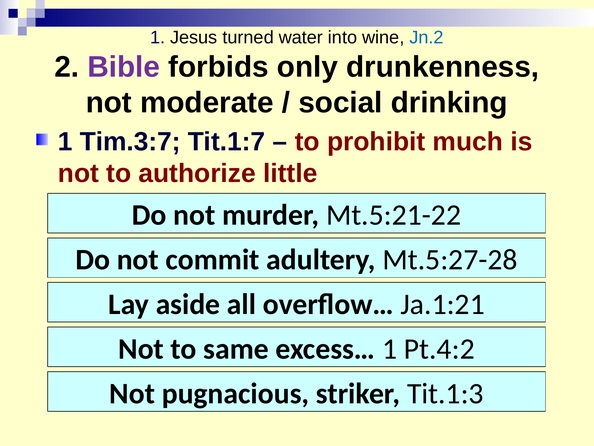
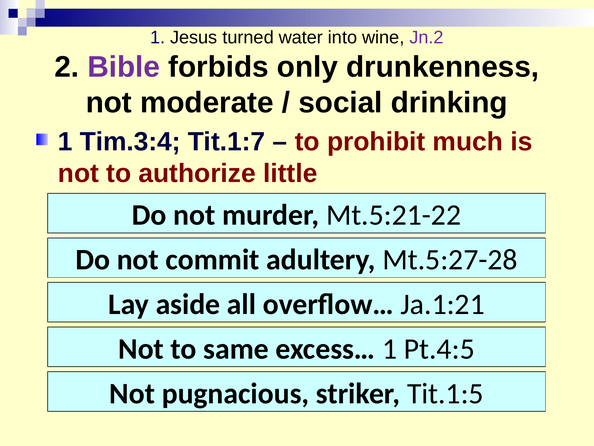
Jn.2 colour: blue -> purple
Tim.3:7: Tim.3:7 -> Tim.3:4
Pt.4:2: Pt.4:2 -> Pt.4:5
Tit.1:3: Tit.1:3 -> Tit.1:5
